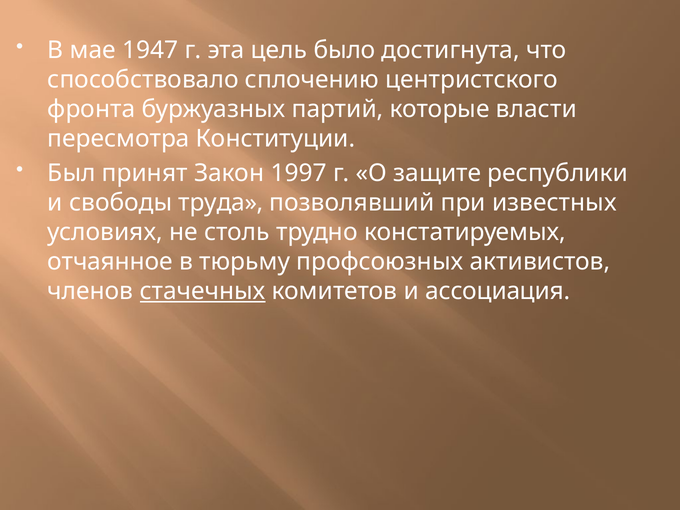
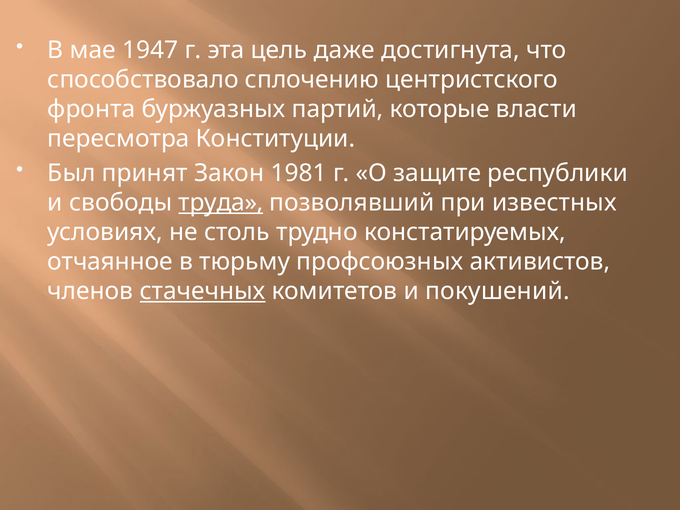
было: было -> даже
1997: 1997 -> 1981
труда underline: none -> present
ассоциация: ассоциация -> покушений
